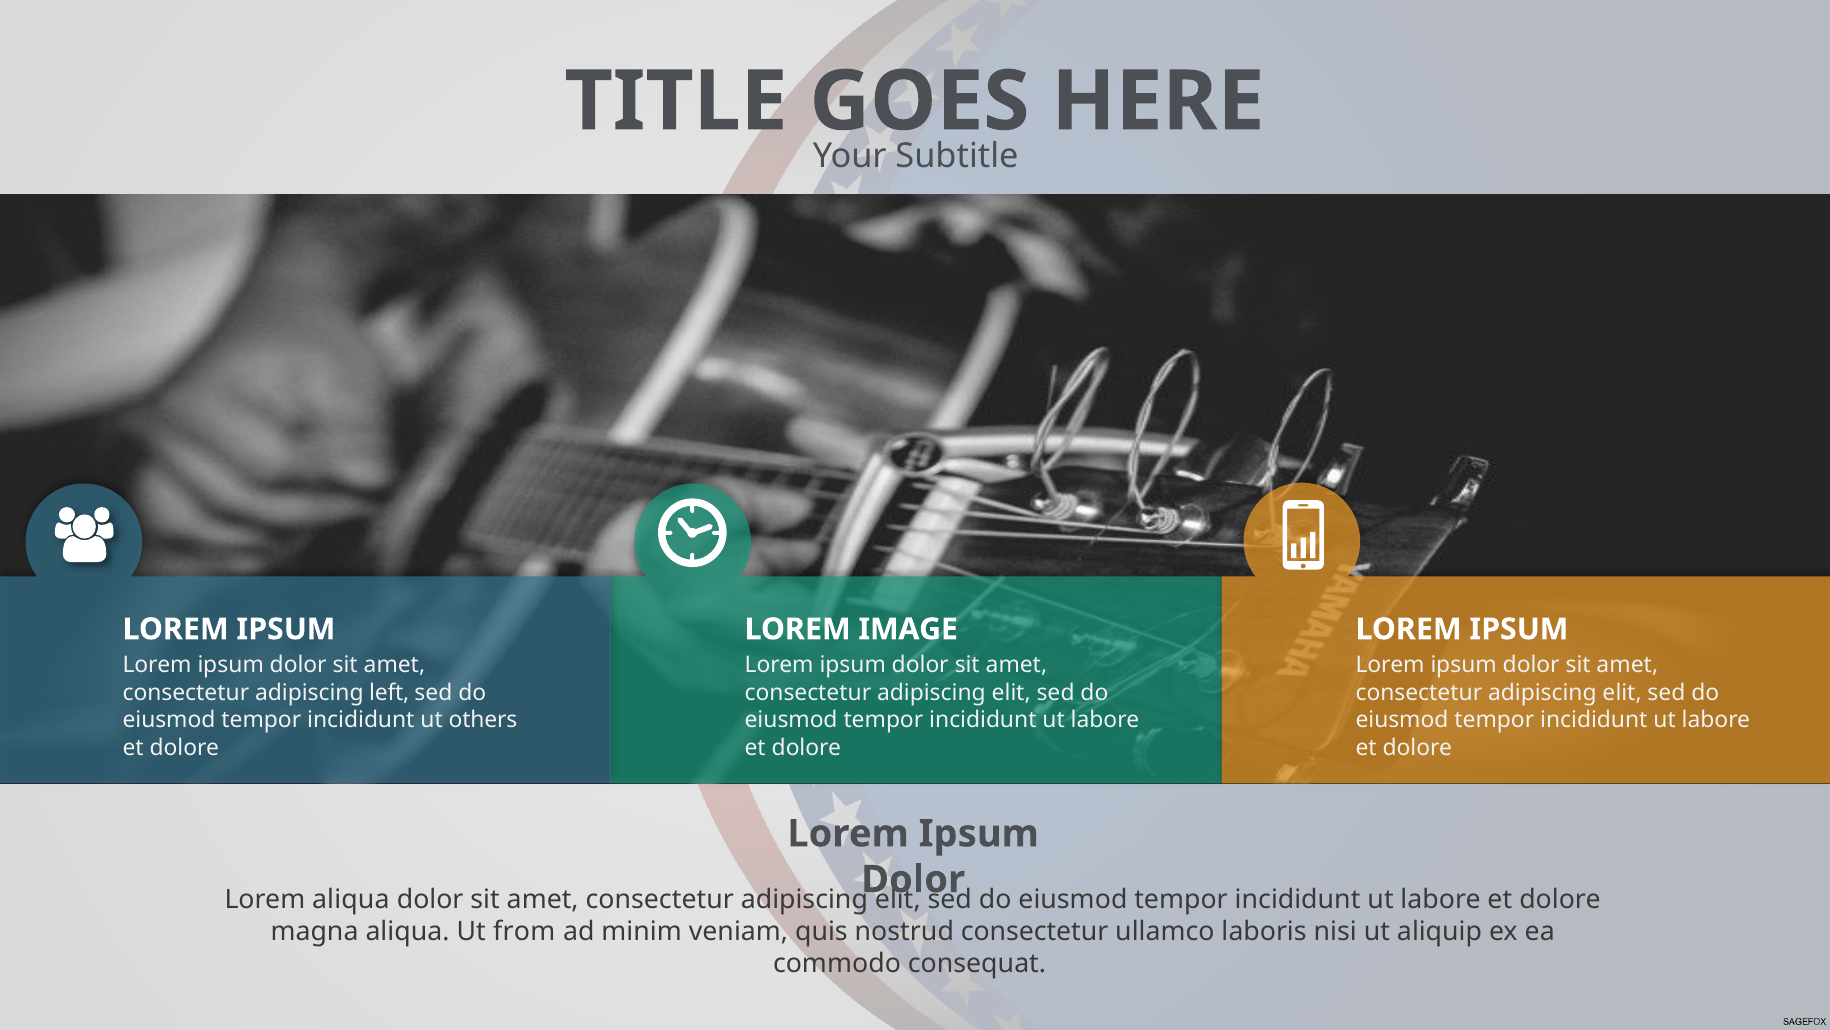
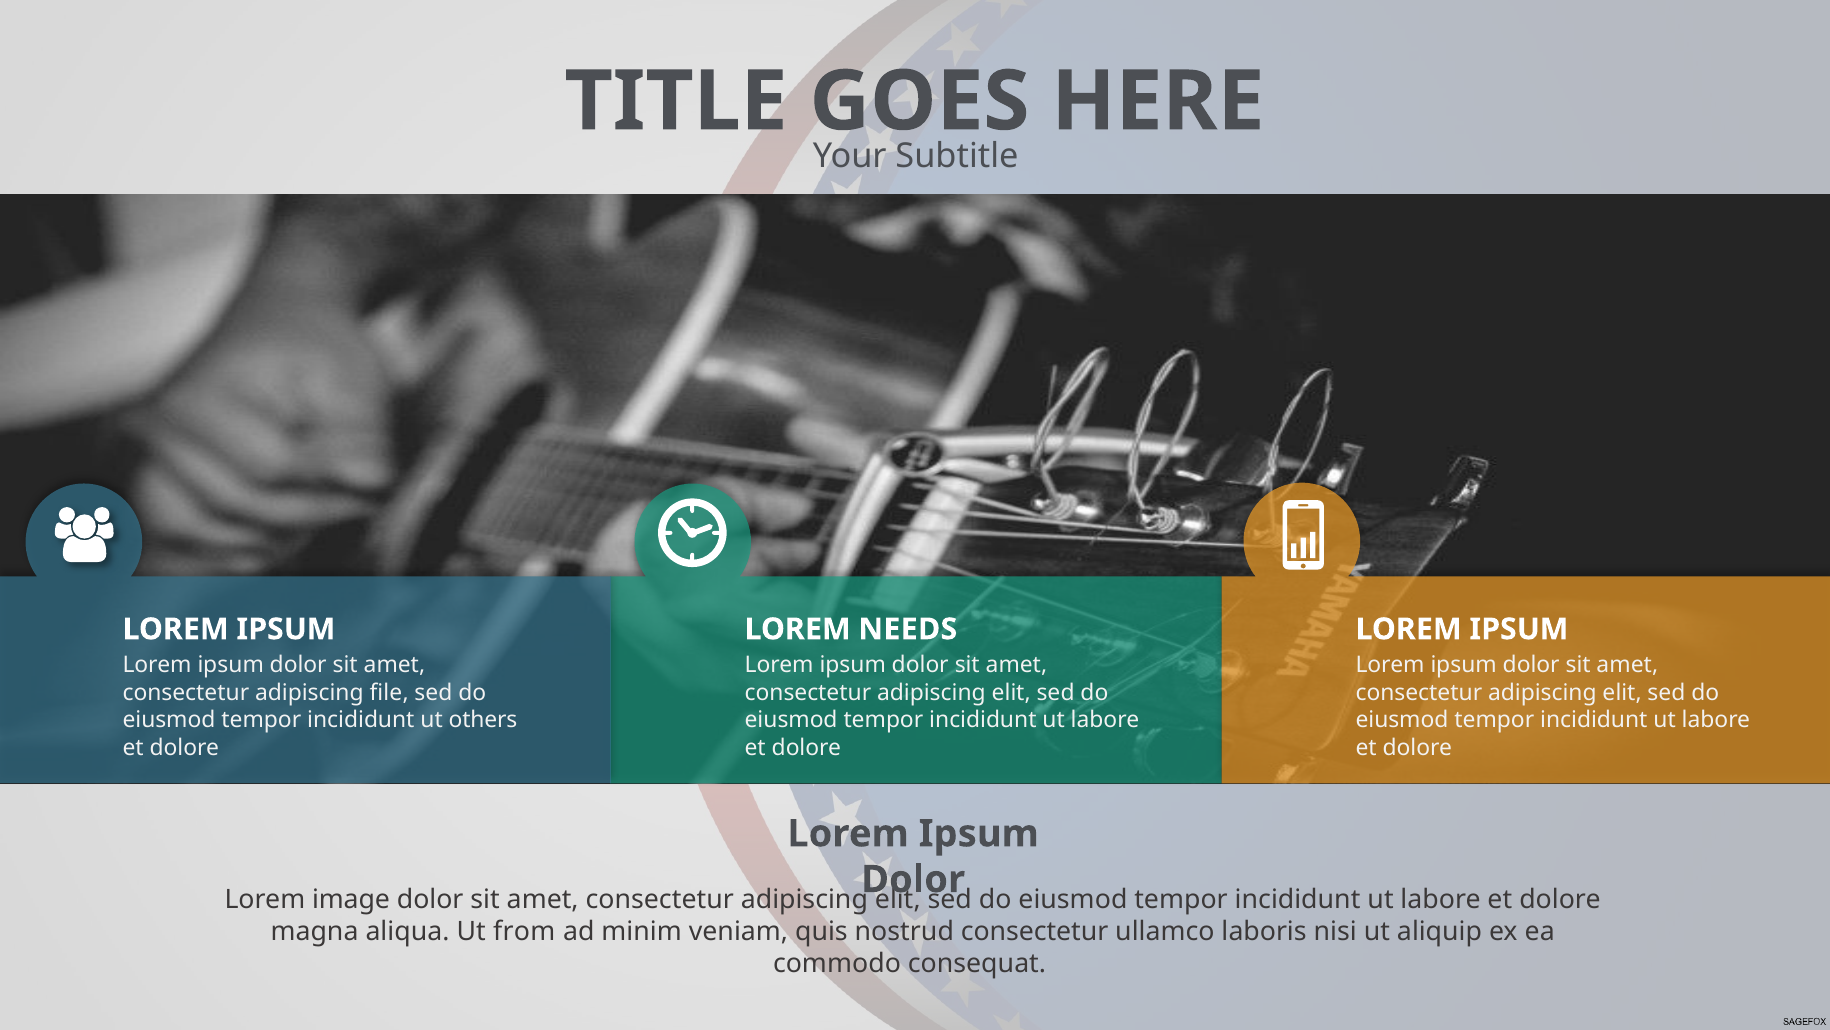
IMAGE: IMAGE -> NEEDS
left: left -> file
Lorem aliqua: aliqua -> image
